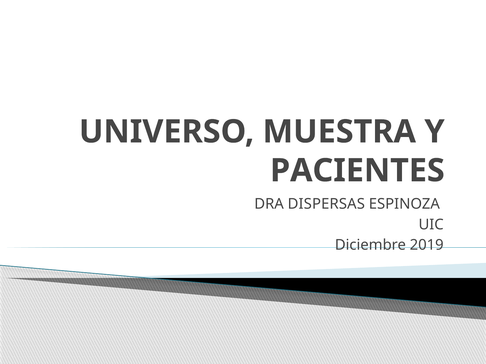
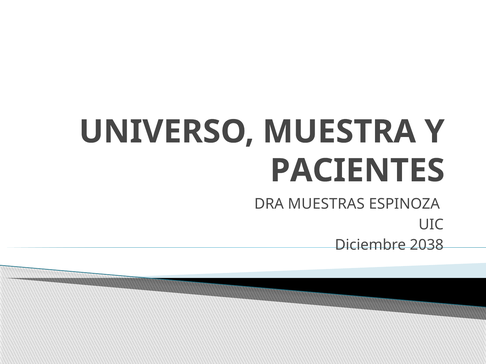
DISPERSAS: DISPERSAS -> MUESTRAS
2019: 2019 -> 2038
